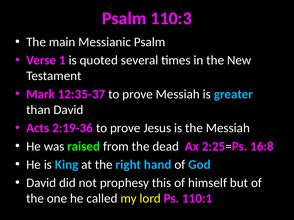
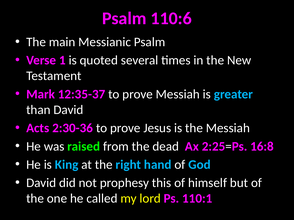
110:3: 110:3 -> 110:6
2:19-36: 2:19-36 -> 2:30-36
